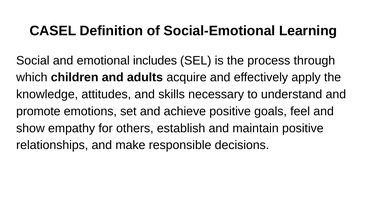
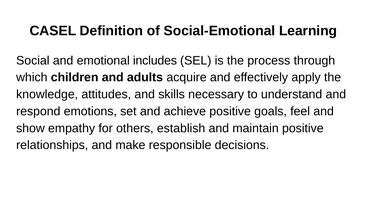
promote: promote -> respond
